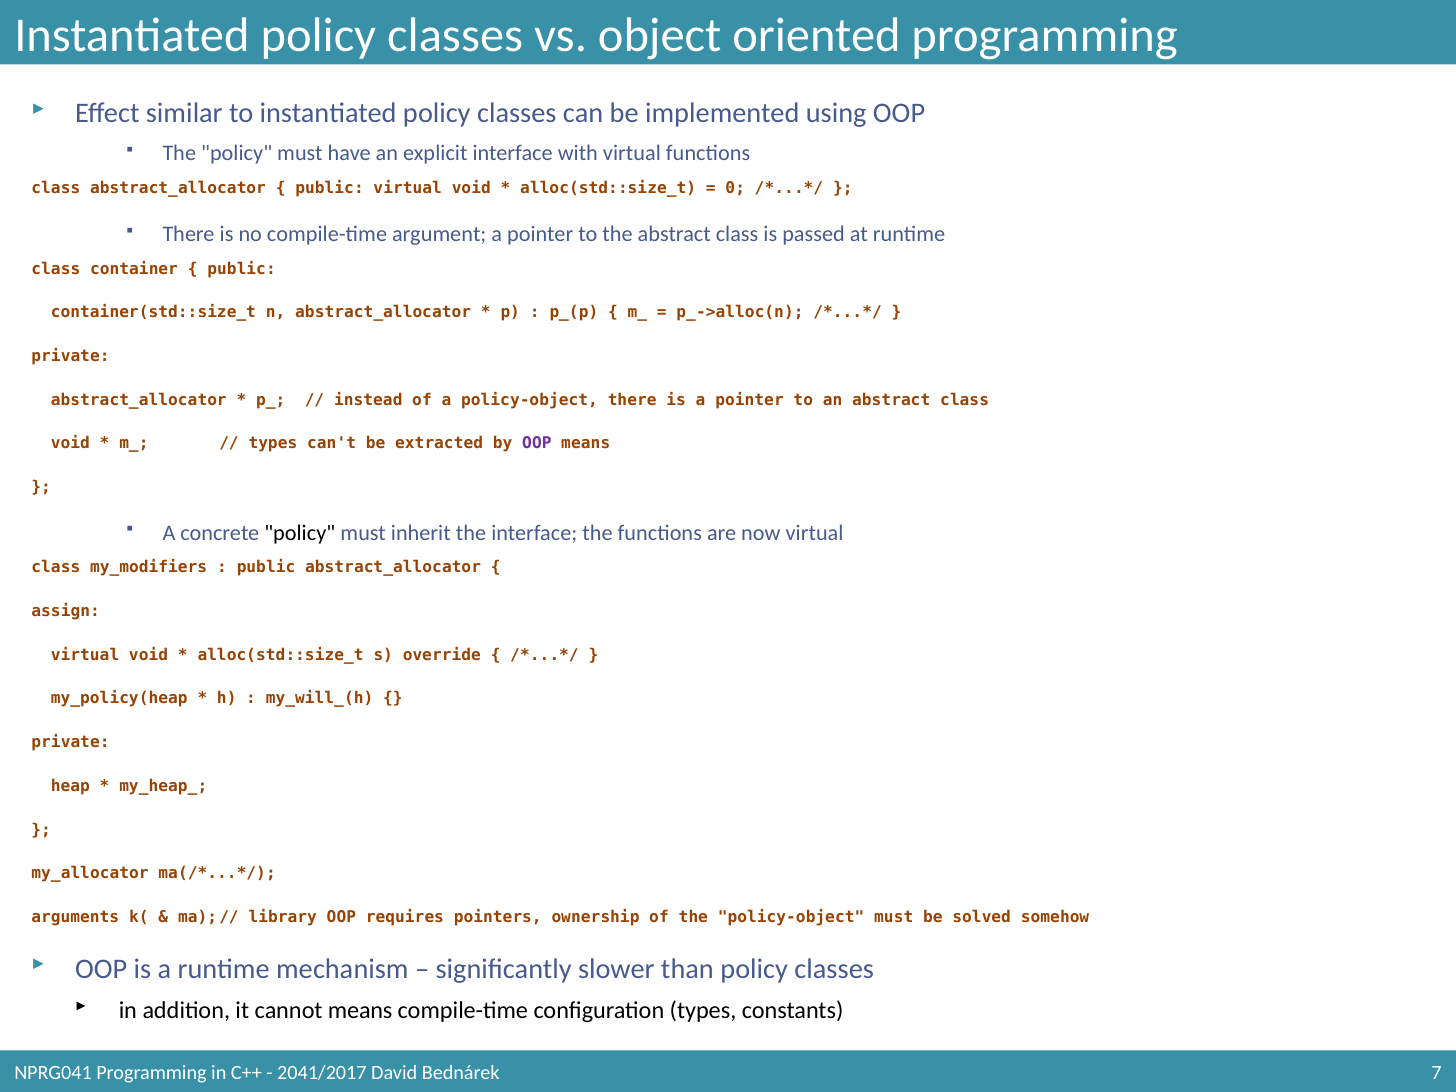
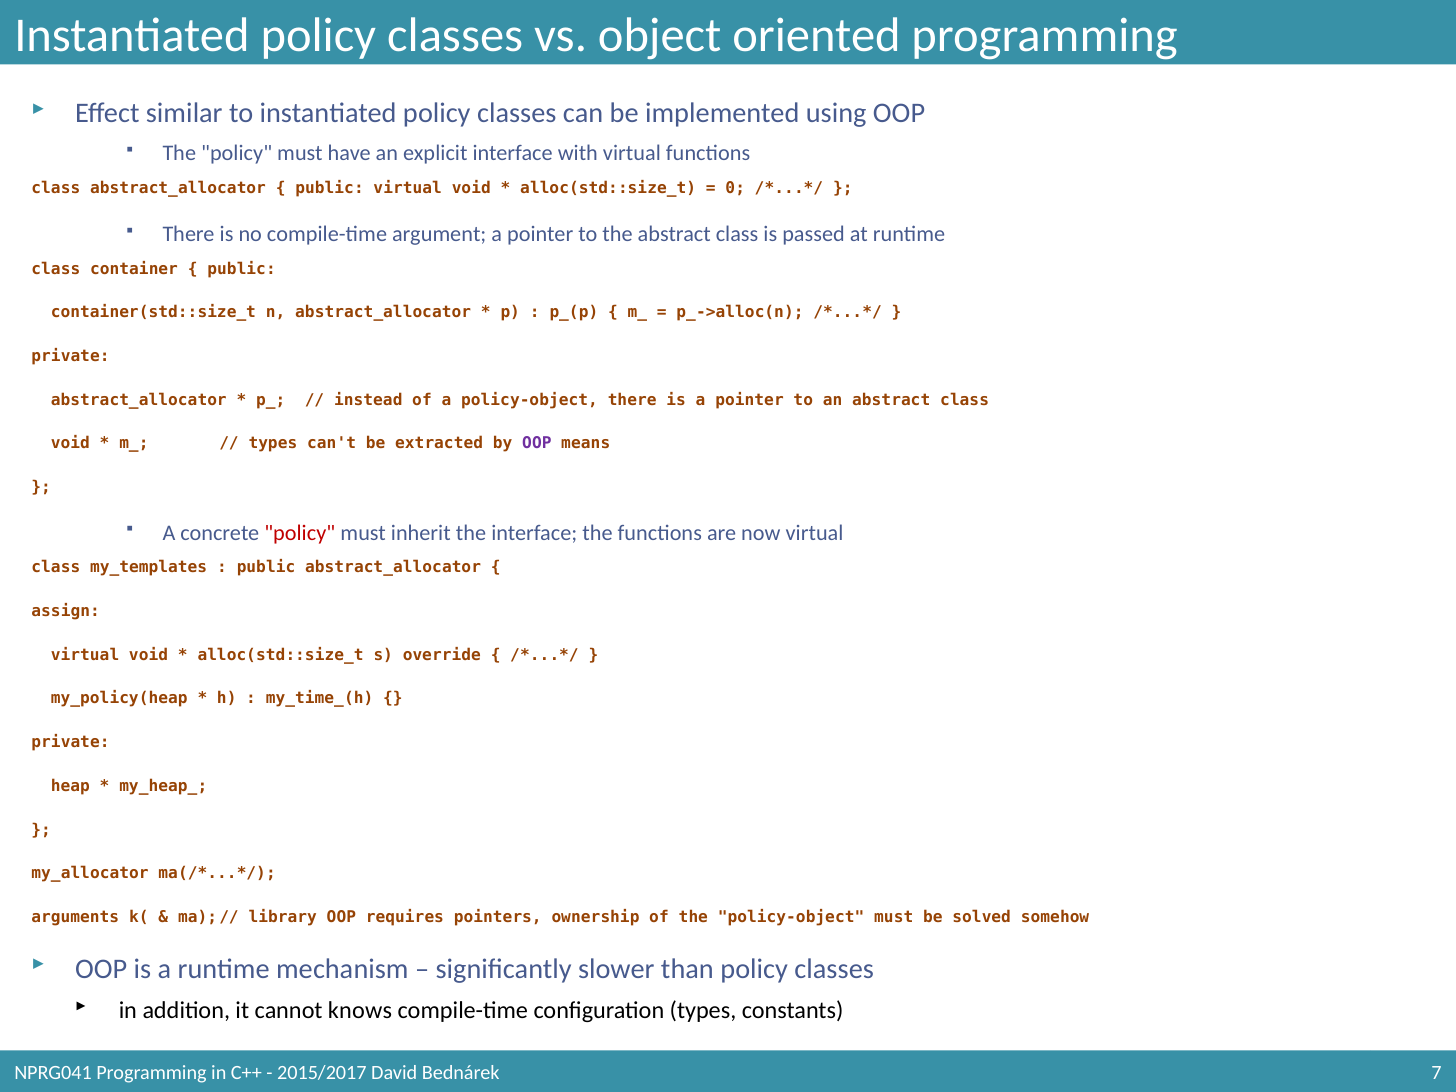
policy at (300, 533) colour: black -> red
my_modifiers: my_modifiers -> my_templates
my_will_(h: my_will_(h -> my_time_(h
cannot means: means -> knows
2041/2017: 2041/2017 -> 2015/2017
